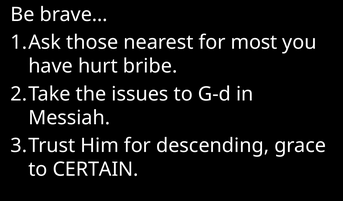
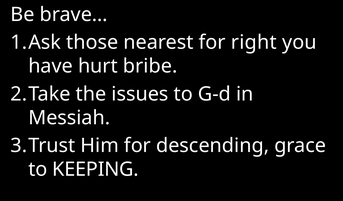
most: most -> right
CERTAIN: CERTAIN -> KEEPING
